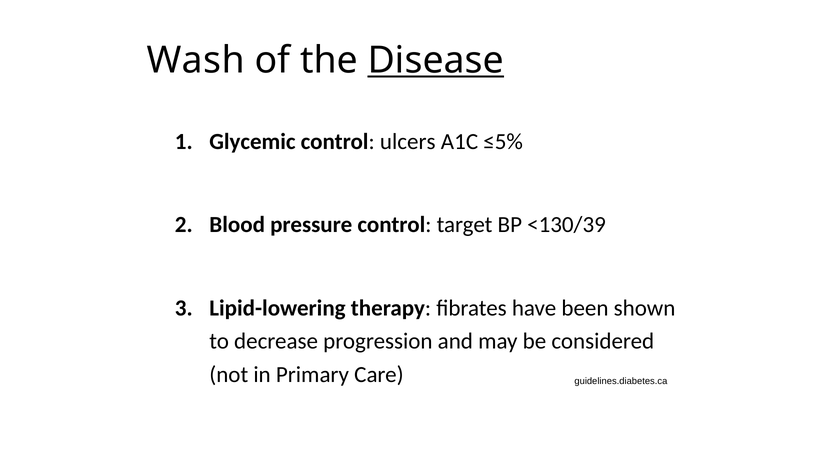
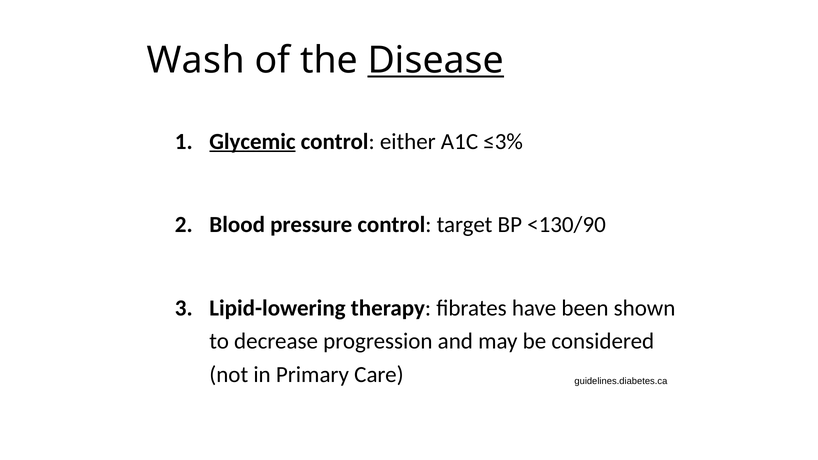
Glycemic underline: none -> present
ulcers: ulcers -> either
≤5%: ≤5% -> ≤3%
<130/39: <130/39 -> <130/90
